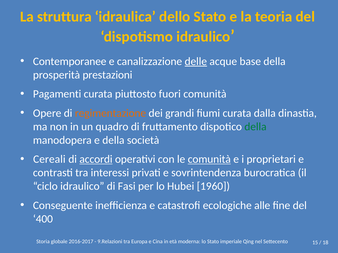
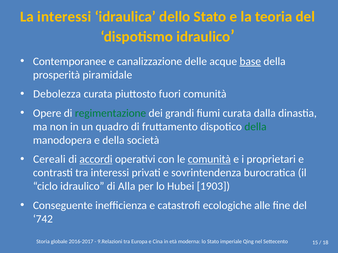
La struttura: struttura -> interessi
delle underline: present -> none
base underline: none -> present
prestazioni: prestazioni -> piramidale
Pagamenti: Pagamenti -> Debolezza
regimentazione colour: orange -> green
Fasi: Fasi -> Alla
1960: 1960 -> 1903
400: 400 -> 742
